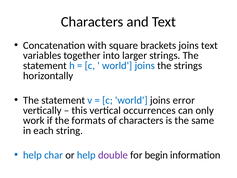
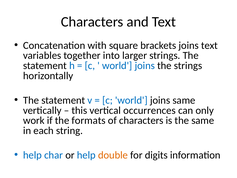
joins error: error -> same
double colour: purple -> orange
begin: begin -> digits
